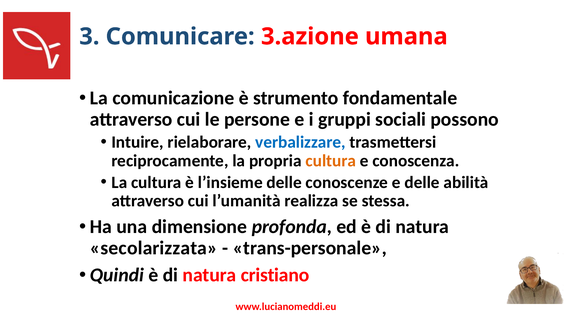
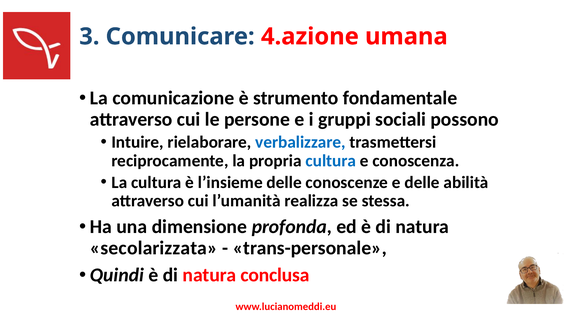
3.azione: 3.azione -> 4.azione
cultura at (331, 161) colour: orange -> blue
cristiano: cristiano -> conclusa
